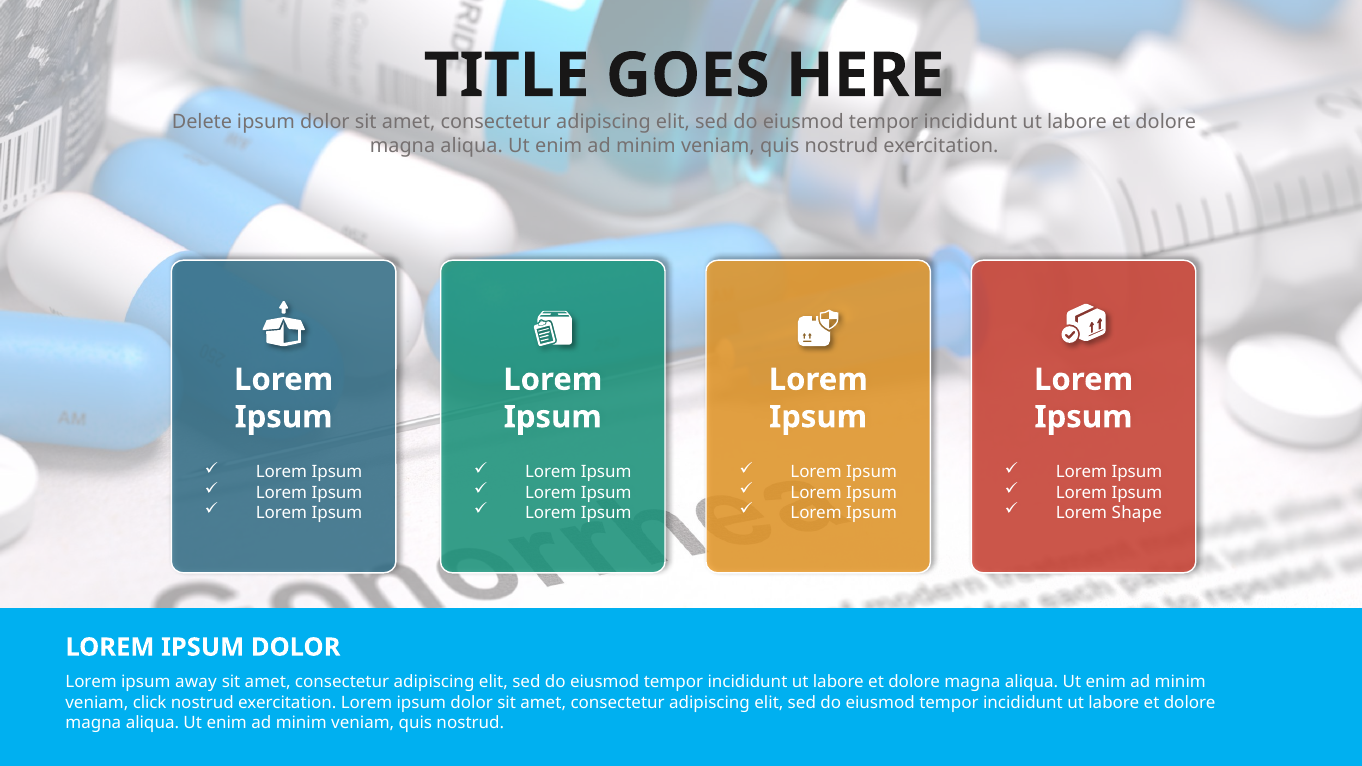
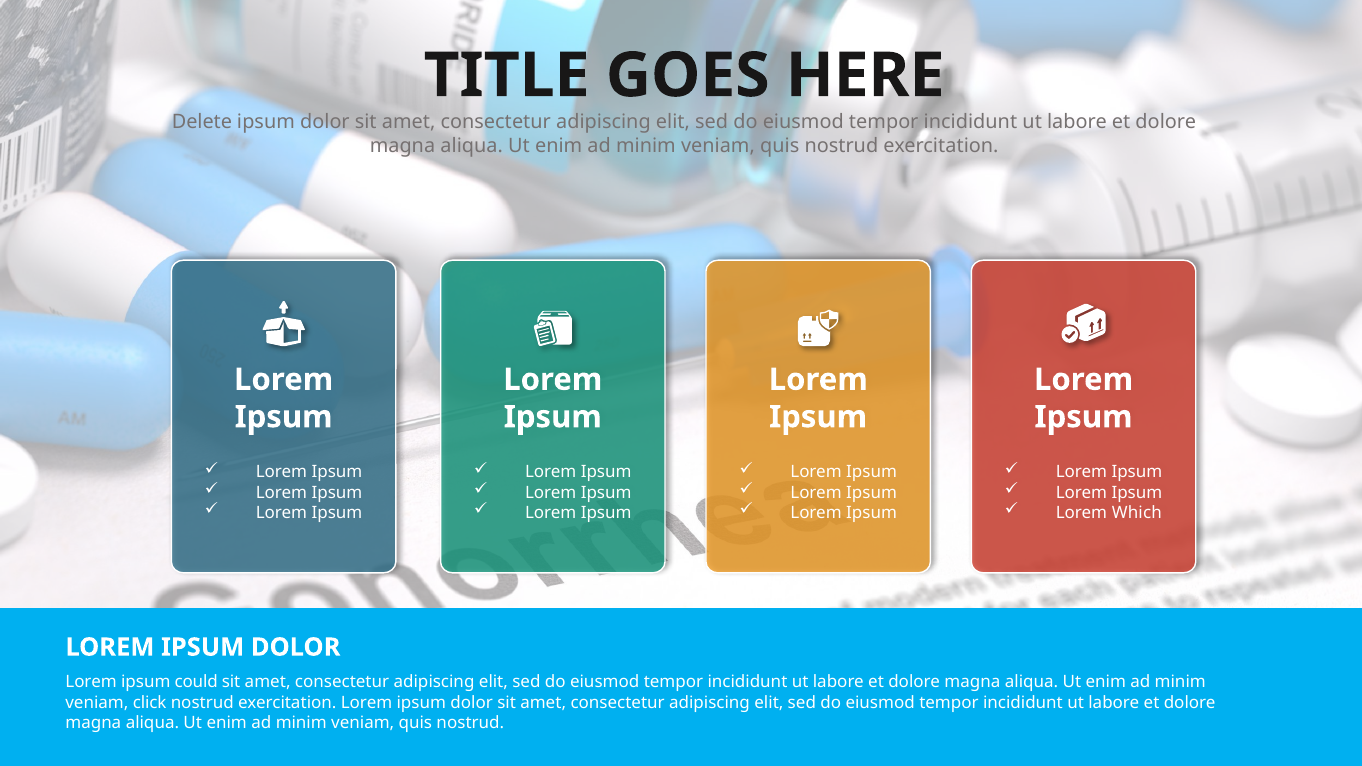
Shape: Shape -> Which
away: away -> could
